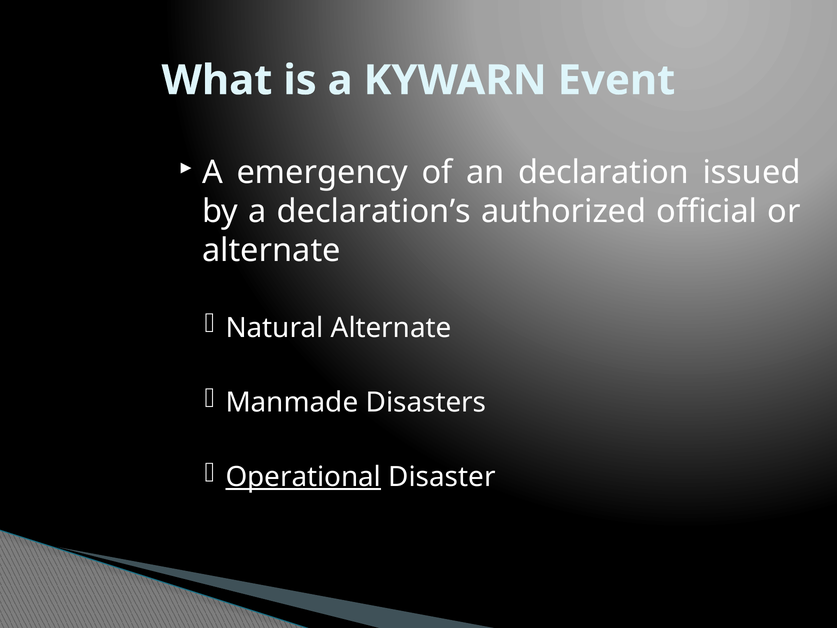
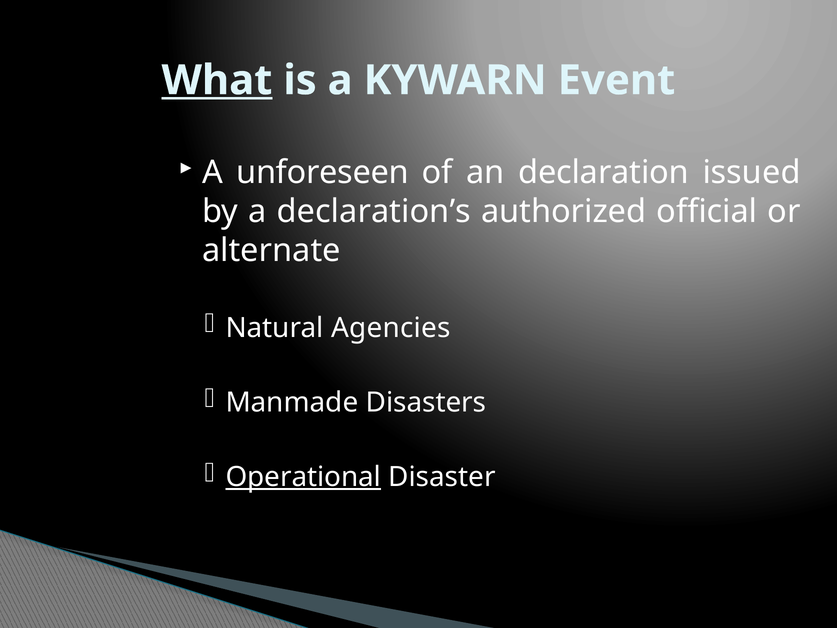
What underline: none -> present
emergency: emergency -> unforeseen
Natural Alternate: Alternate -> Agencies
